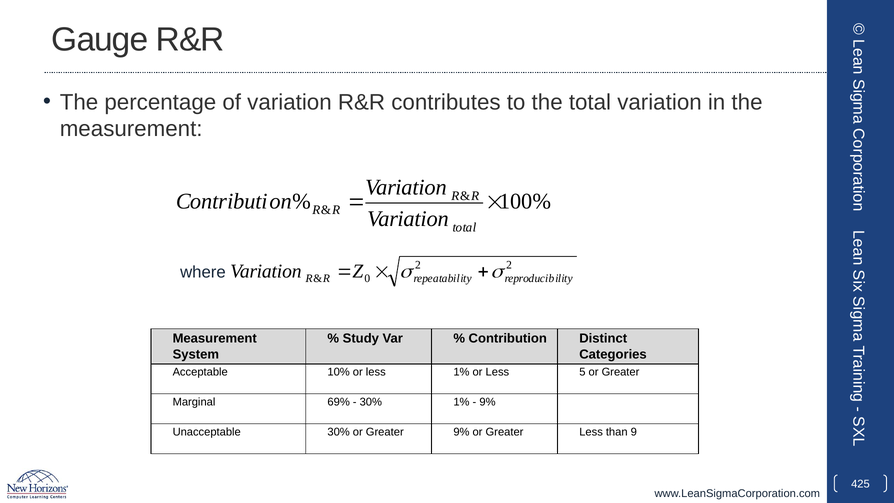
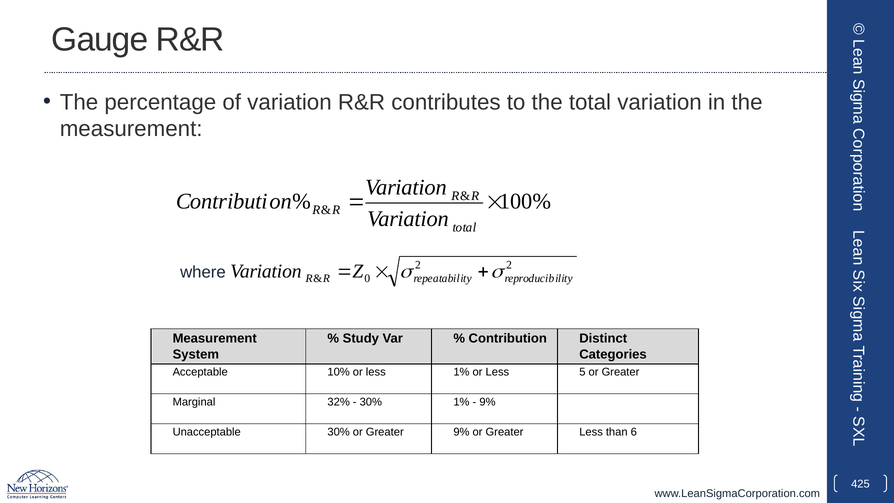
69%: 69% -> 32%
9: 9 -> 6
